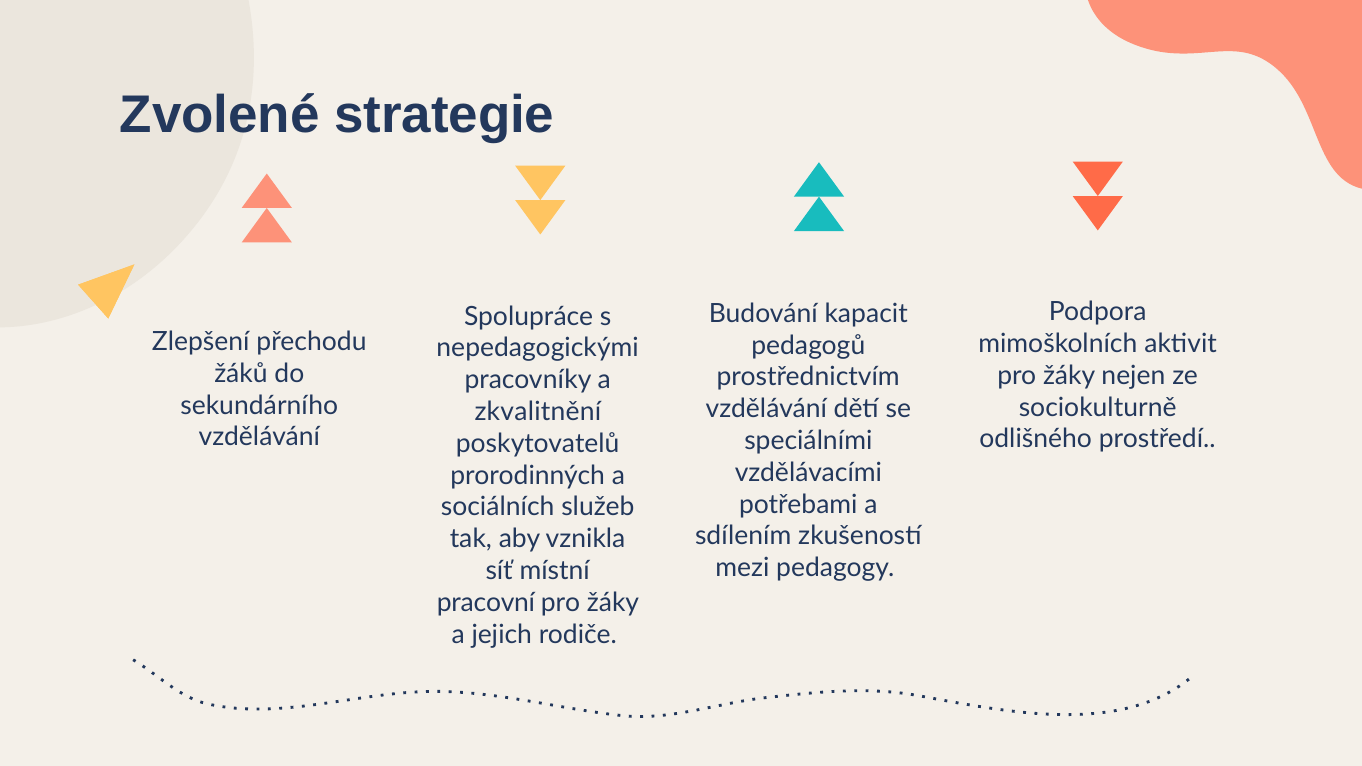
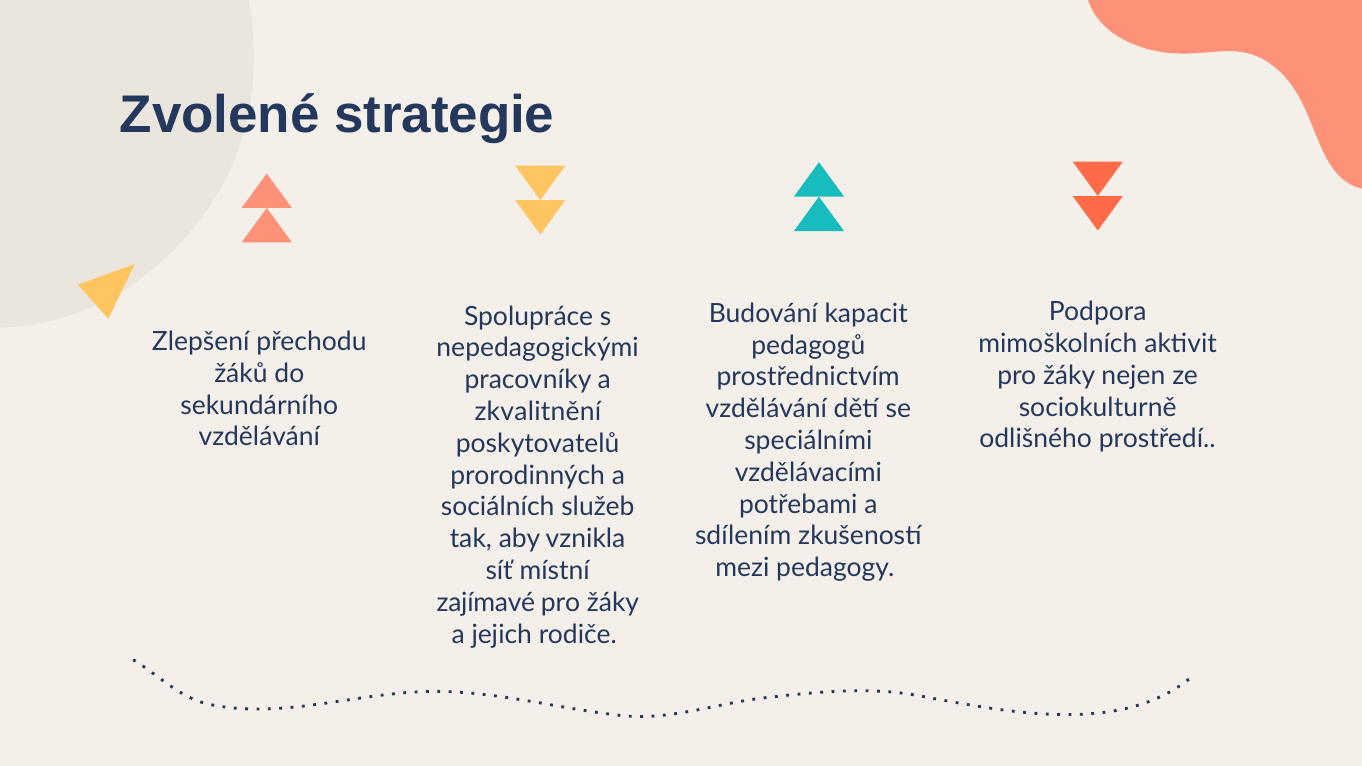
pracovní: pracovní -> zajímavé
